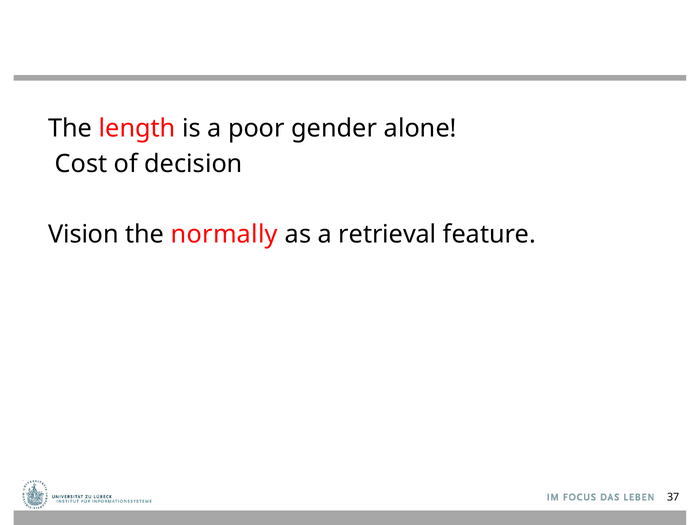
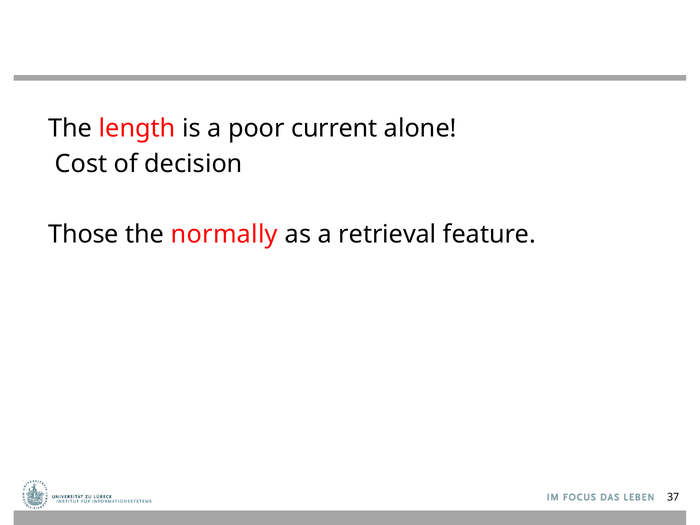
gender: gender -> current
Vision: Vision -> Those
